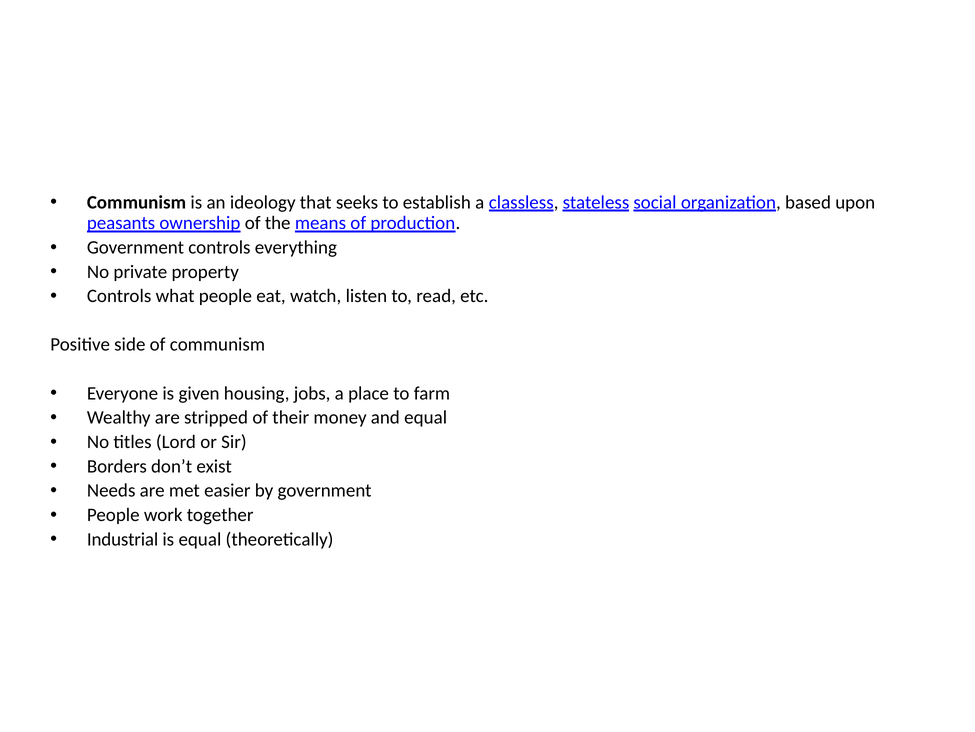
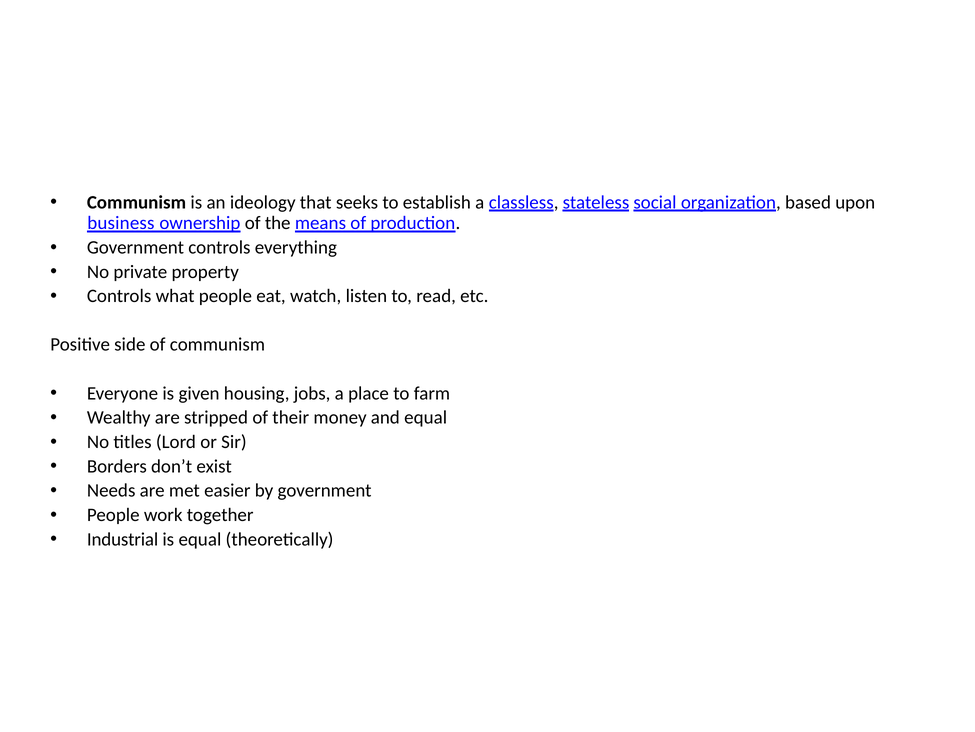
peasants: peasants -> business
